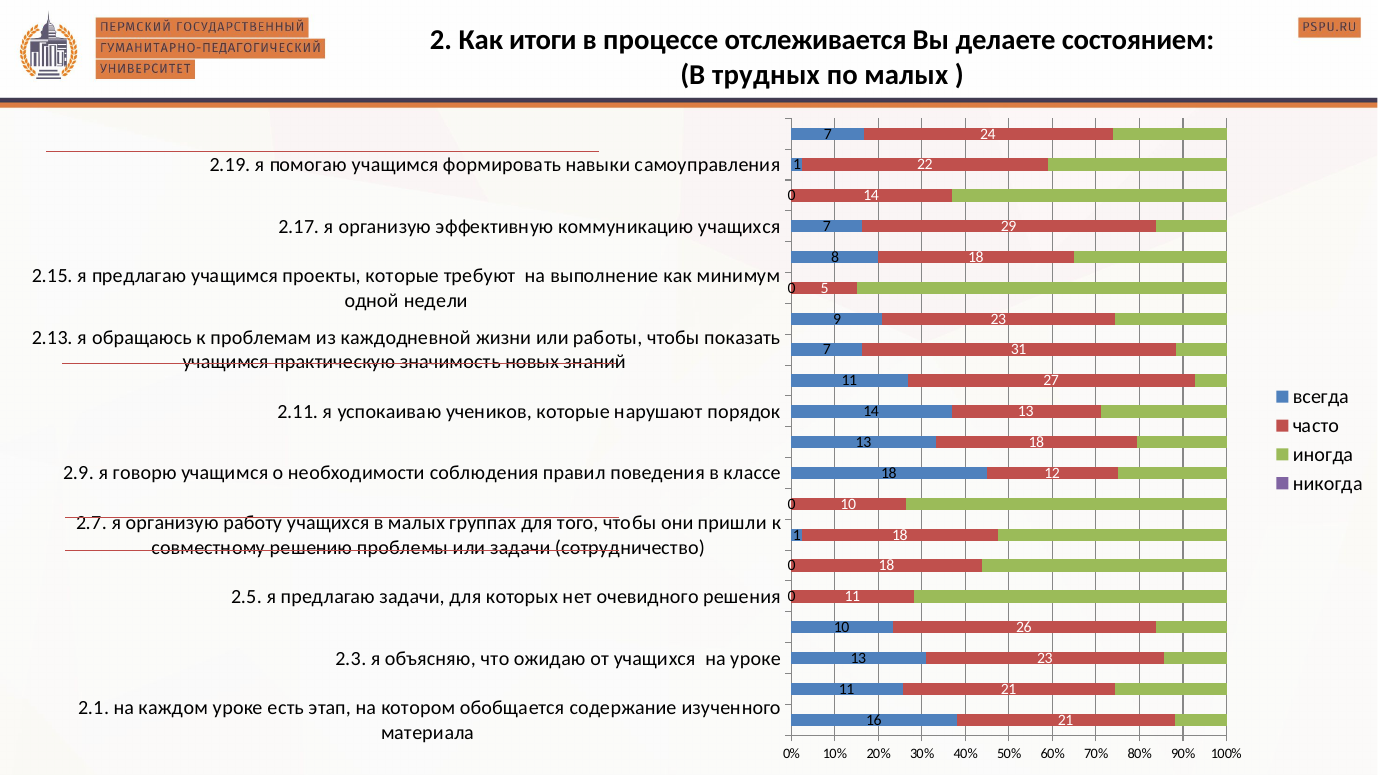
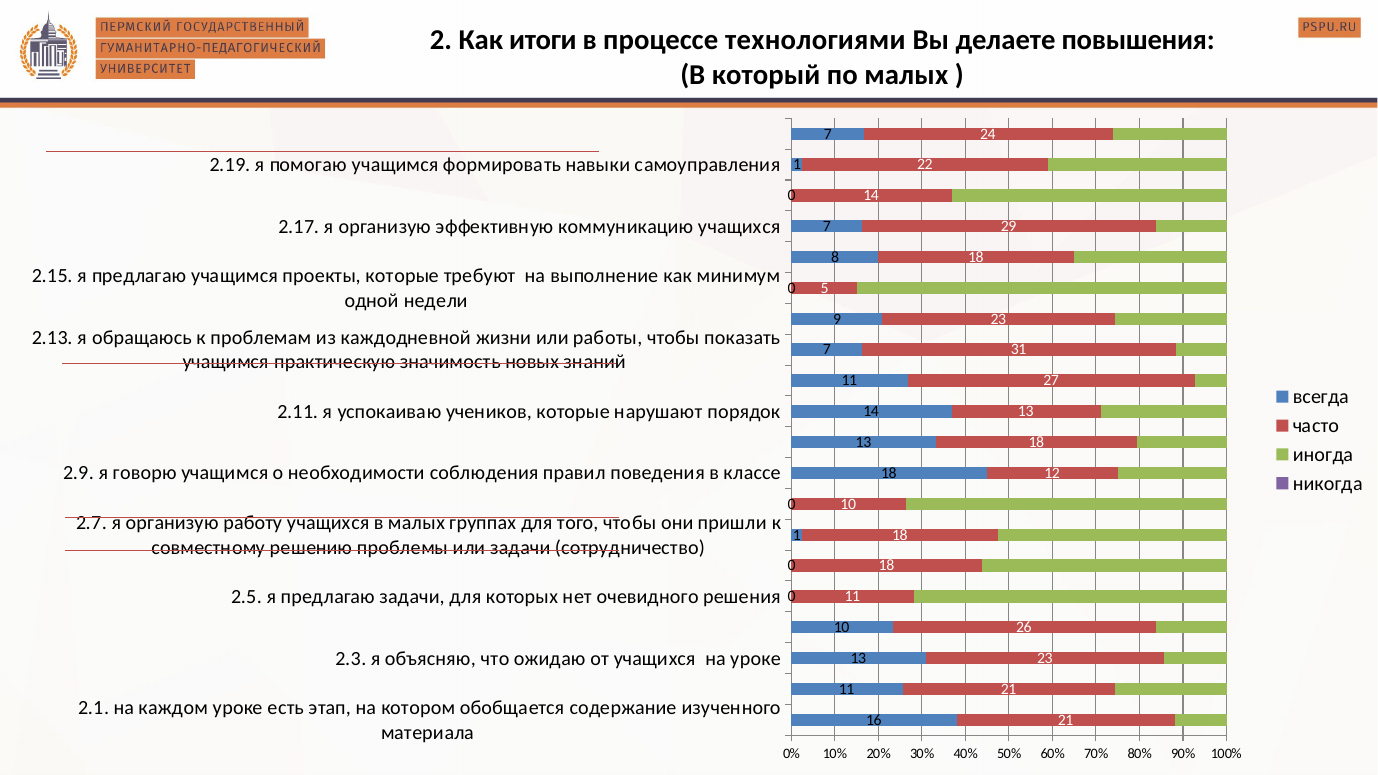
отслеживается: отслеживается -> технологиями
состоянием: состоянием -> повышения
трудных: трудных -> который
